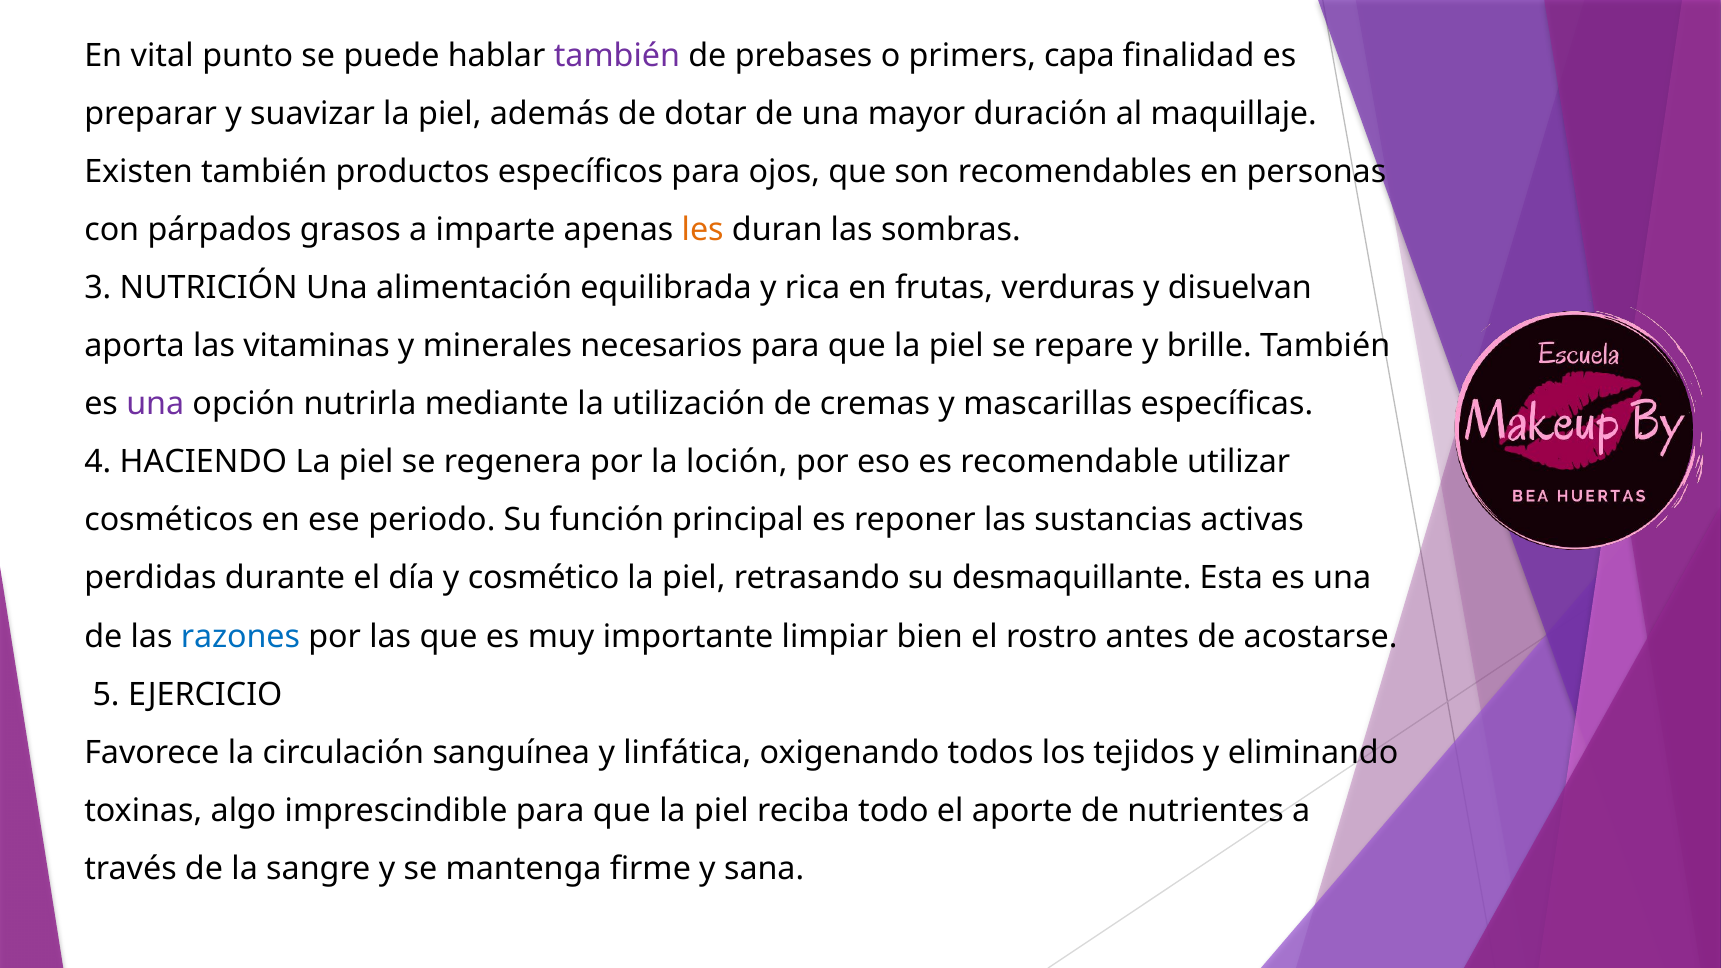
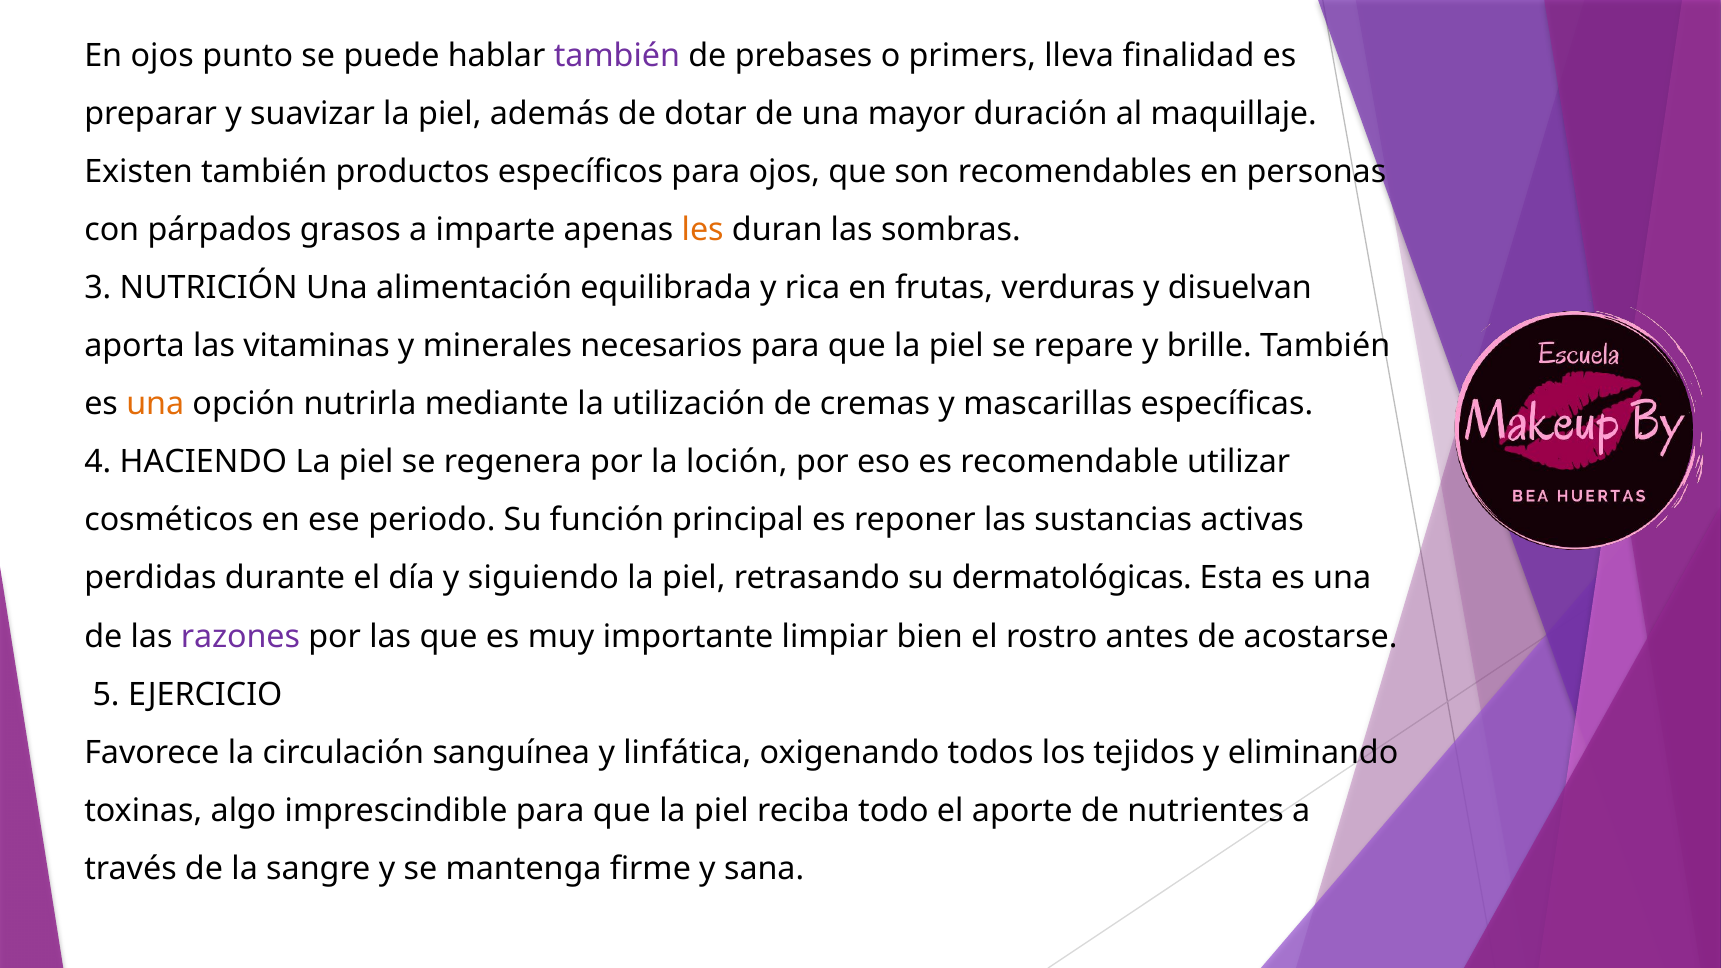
En vital: vital -> ojos
capa: capa -> lleva
una at (155, 404) colour: purple -> orange
cosmético: cosmético -> siguiendo
desmaquillante: desmaquillante -> dermatológicas
razones colour: blue -> purple
